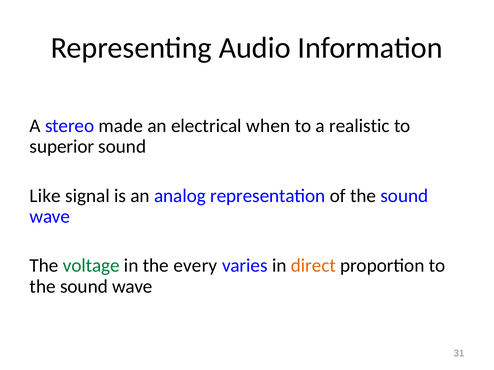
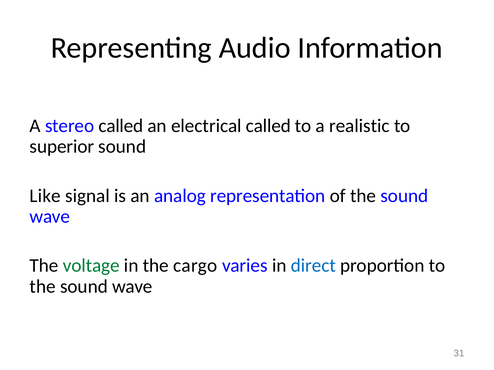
stereo made: made -> called
electrical when: when -> called
every: every -> cargo
direct colour: orange -> blue
